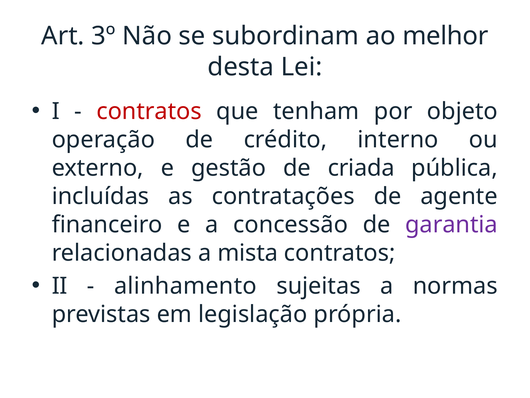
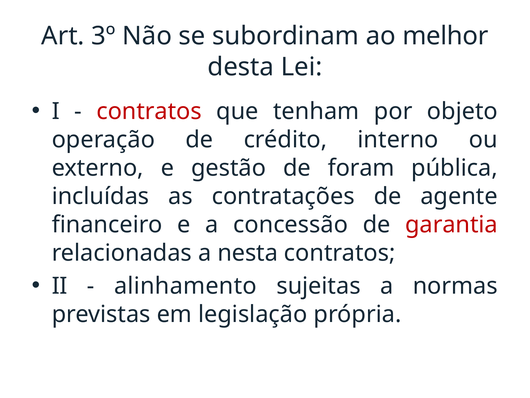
criada: criada -> foram
garantia colour: purple -> red
mista: mista -> nesta
